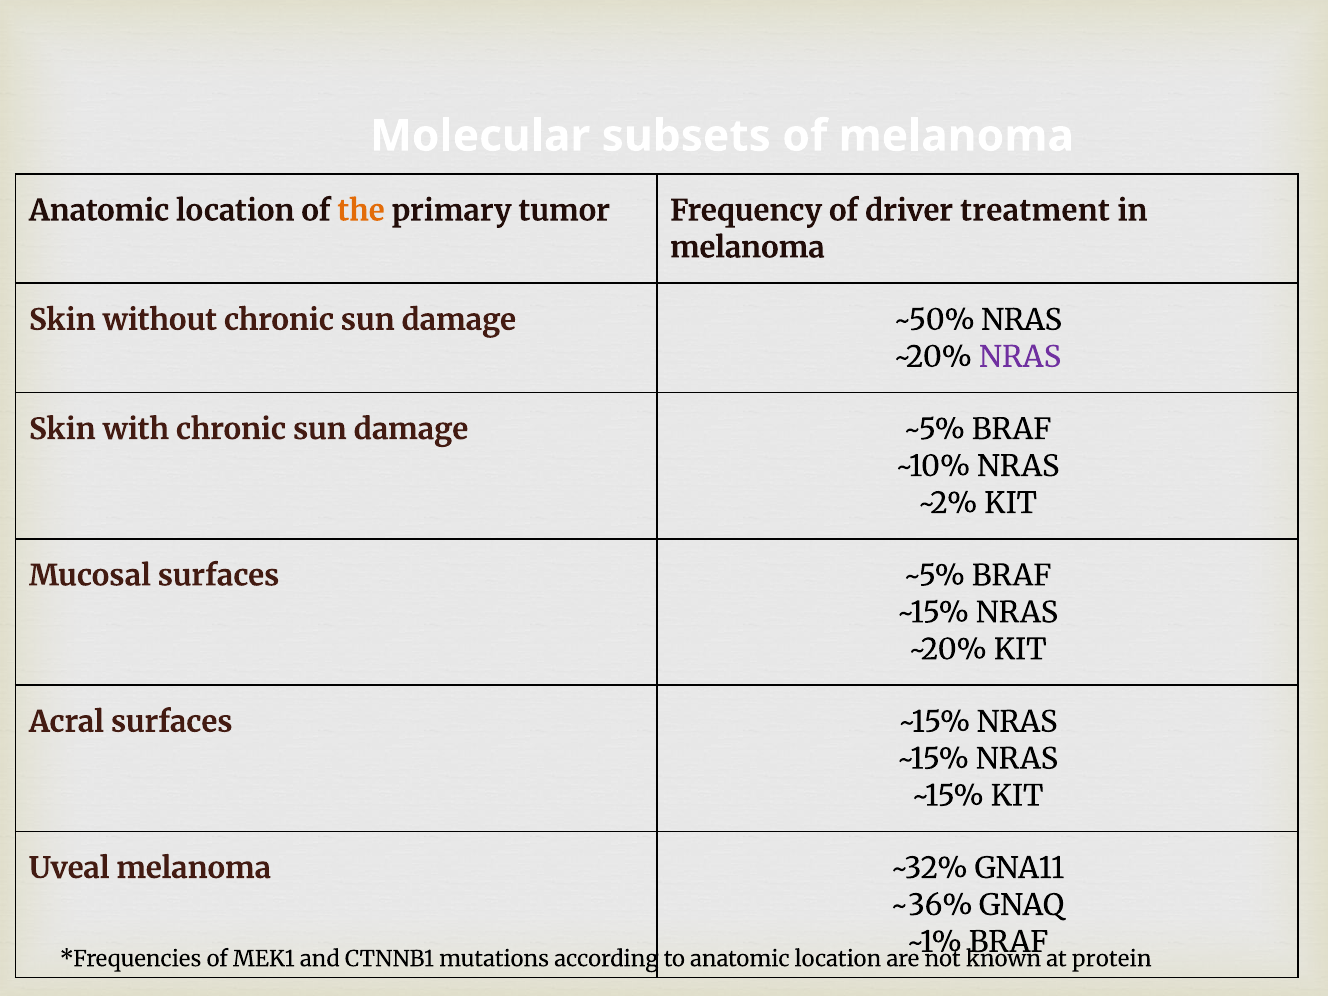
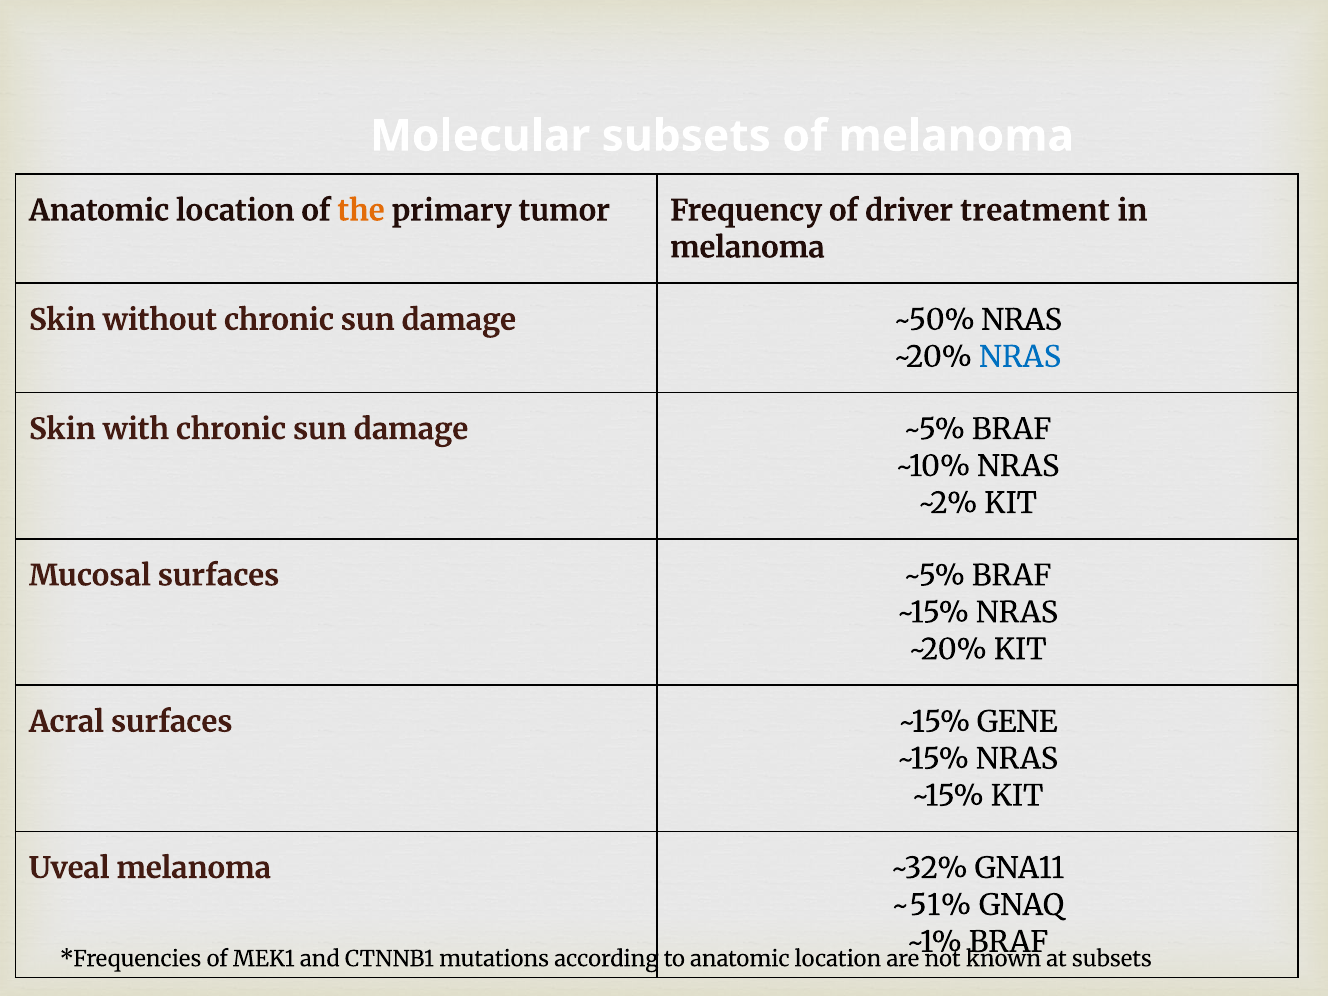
NRAS at (1020, 357) colour: purple -> blue
surfaces ~15% NRAS: NRAS -> GENE
~36%: ~36% -> ~51%
at protein: protein -> subsets
